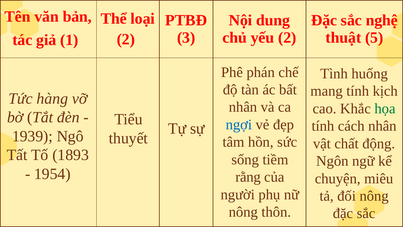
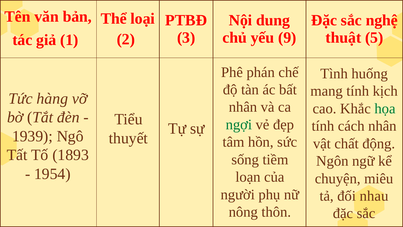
yếu 2: 2 -> 9
ngợi colour: blue -> green
rằng: rằng -> loạn
đối nông: nông -> nhau
